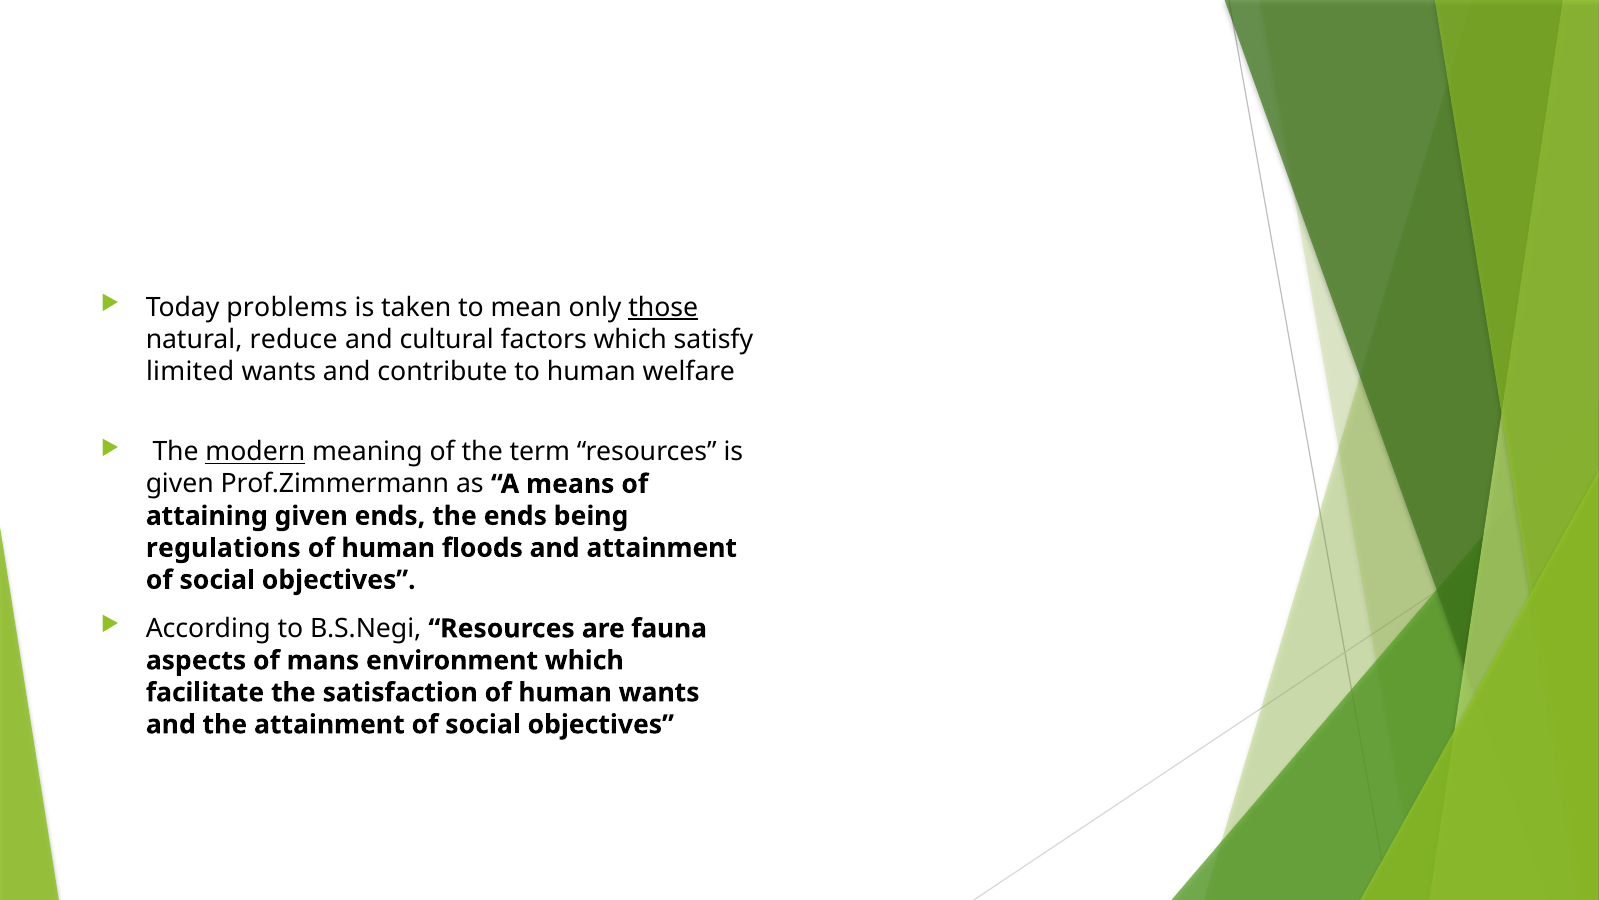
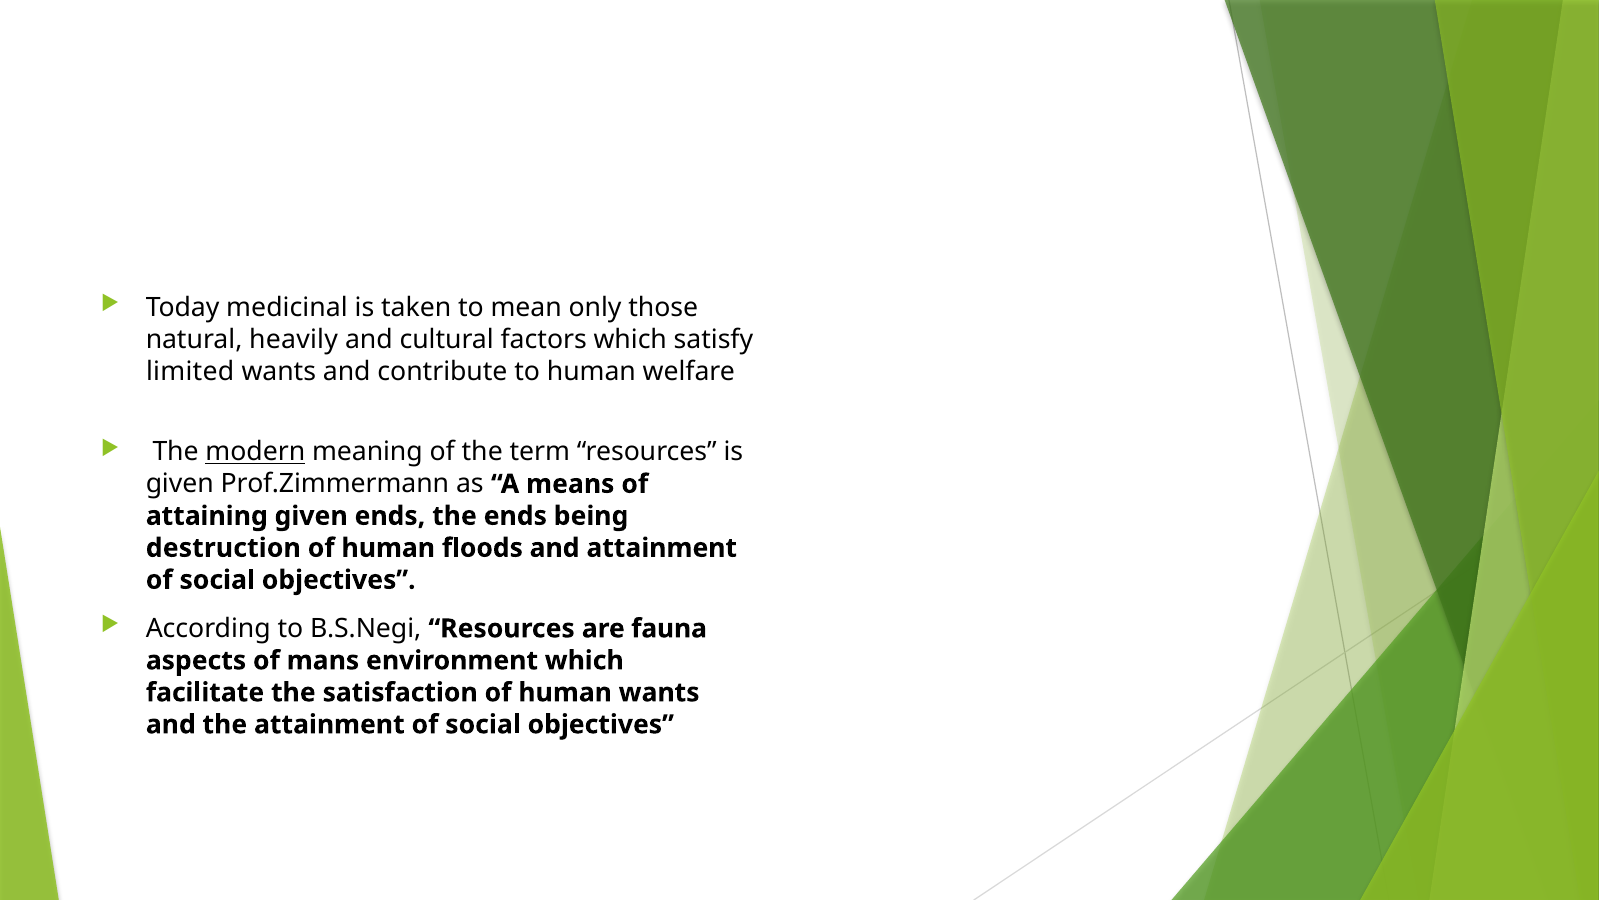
problems: problems -> medicinal
those underline: present -> none
reduce: reduce -> heavily
regulations: regulations -> destruction
